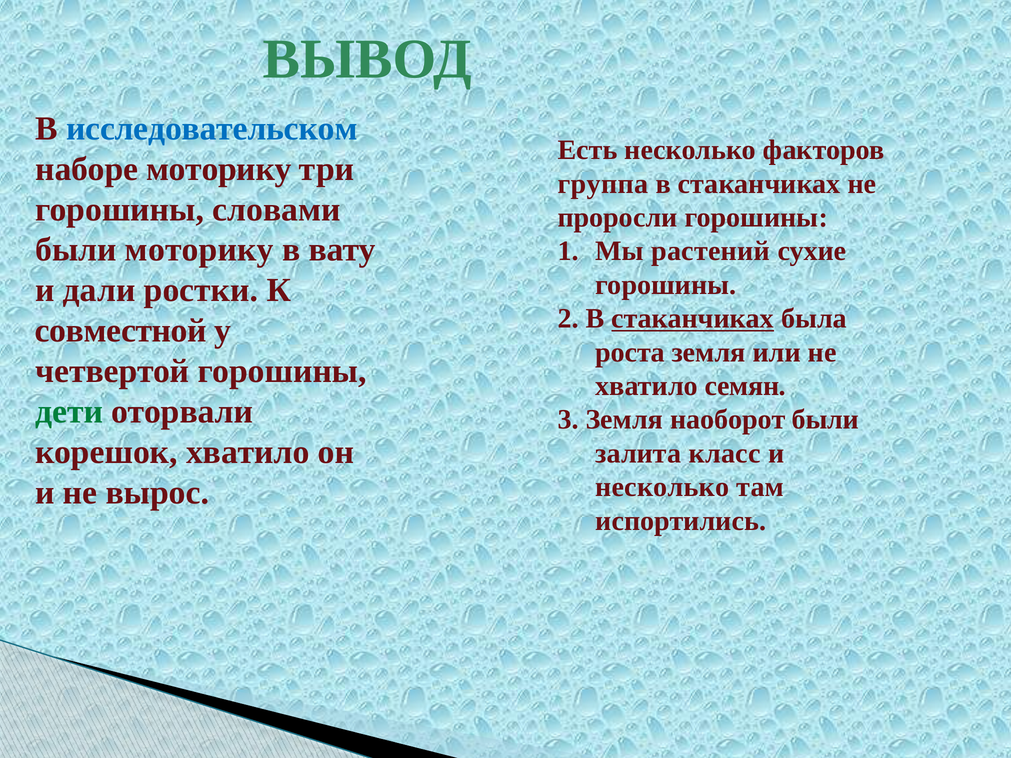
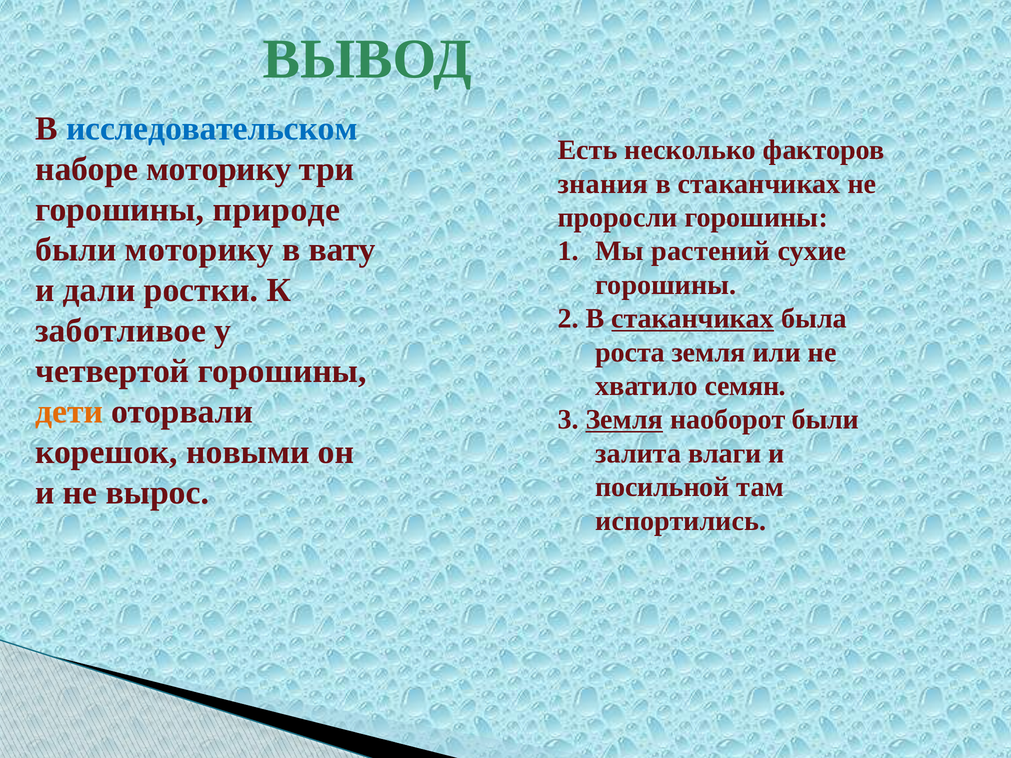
группа: группа -> знания
словами: словами -> природе
совместной: совместной -> заботливое
дети colour: green -> orange
Земля at (624, 420) underline: none -> present
корешок хватило: хватило -> новыми
класс: класс -> влаги
несколько at (662, 487): несколько -> посильной
